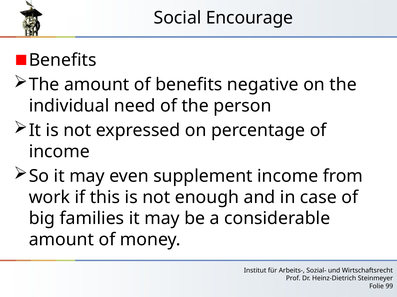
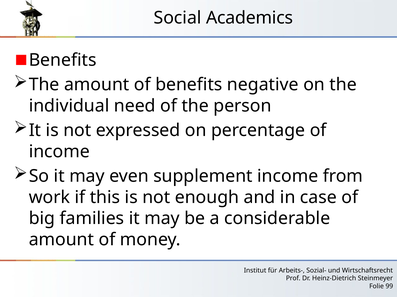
Encourage: Encourage -> Academics
